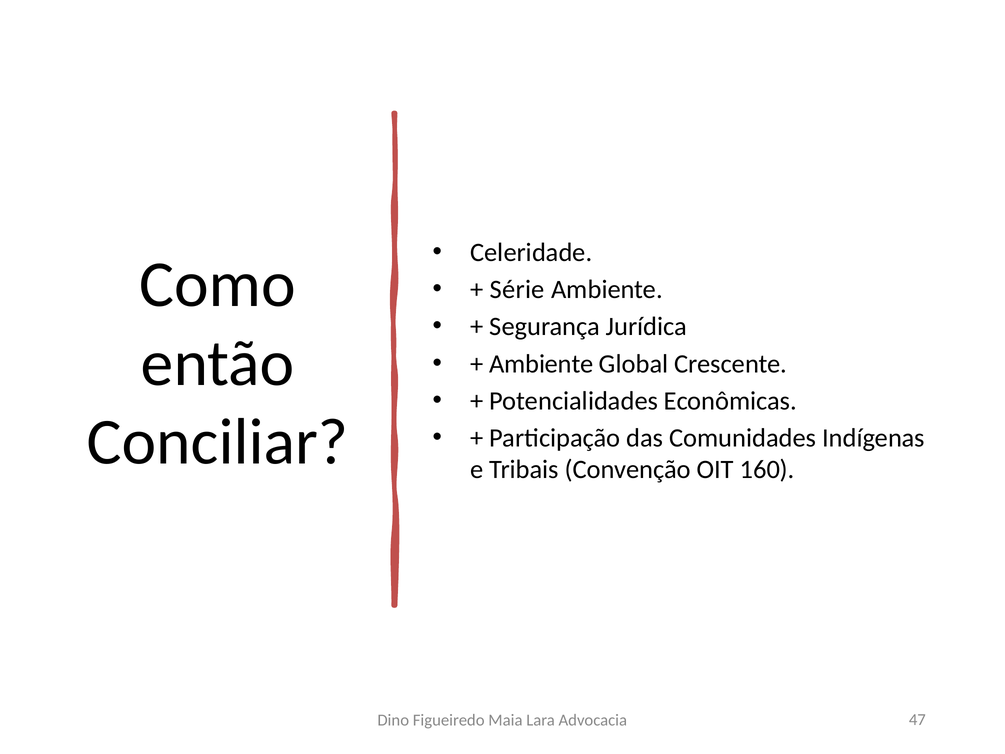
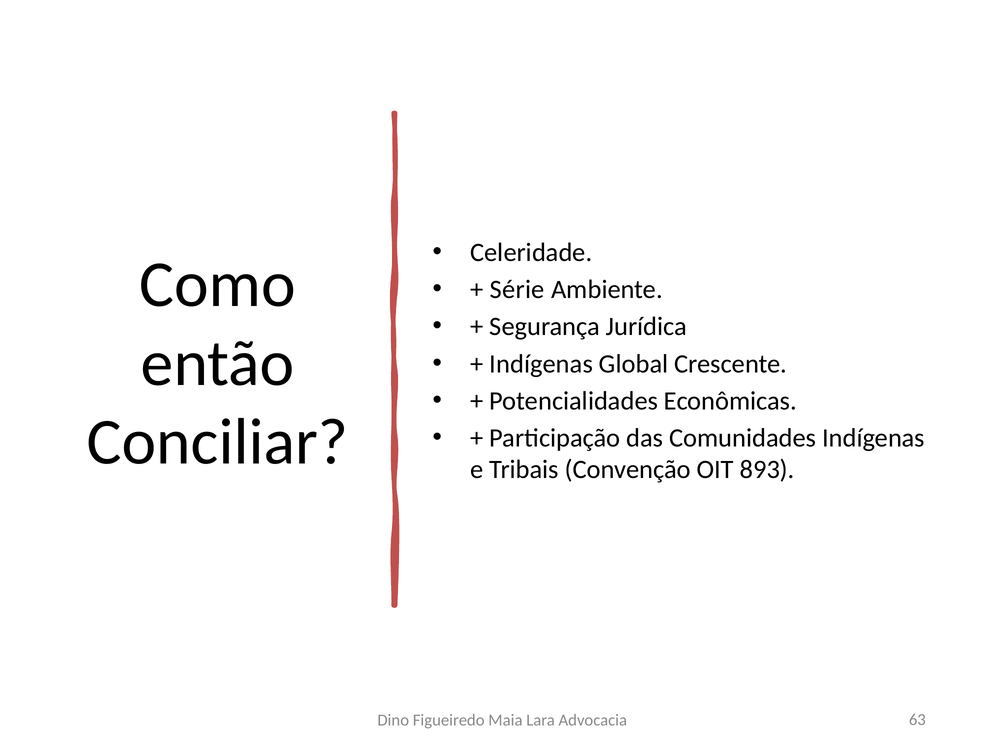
Ambiente at (541, 364): Ambiente -> Indígenas
160: 160 -> 893
47: 47 -> 63
